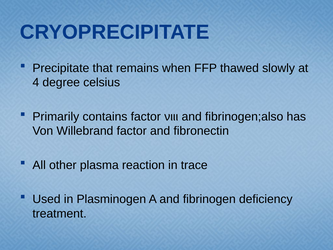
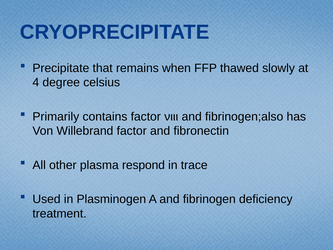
reaction: reaction -> respond
